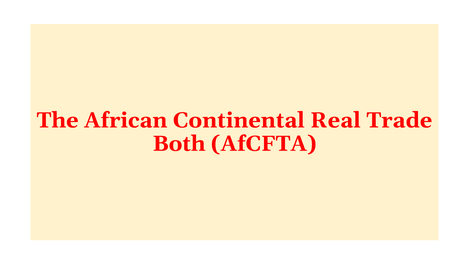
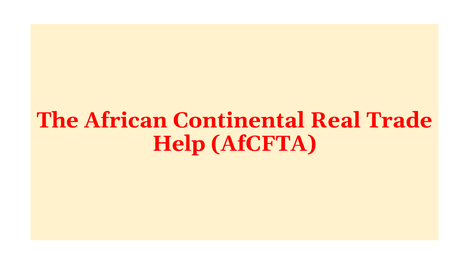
Both: Both -> Help
